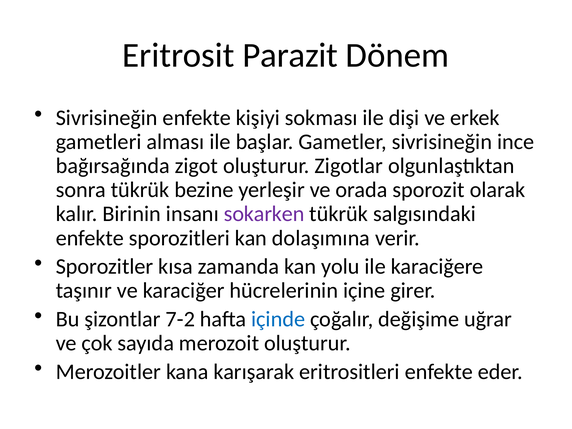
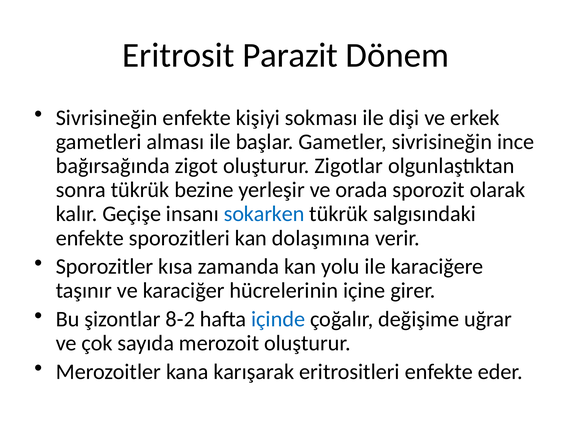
Birinin: Birinin -> Geçişe
sokarken colour: purple -> blue
7-2: 7-2 -> 8-2
